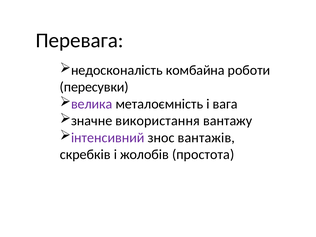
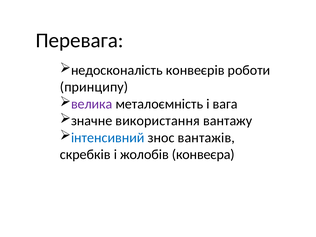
комбайна: комбайна -> конвеєрів
пересувки: пересувки -> принципу
інтенсивний colour: purple -> blue
простота: простота -> конвеєра
